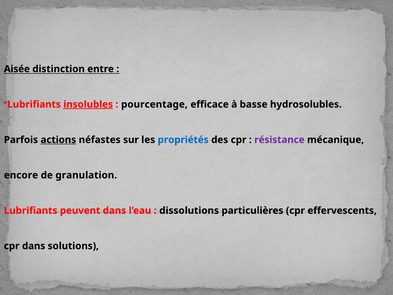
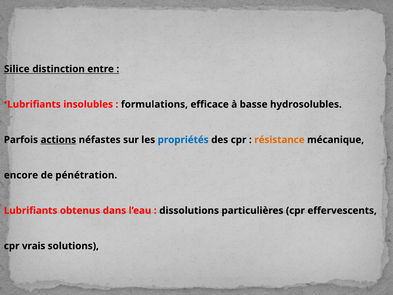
Aisée: Aisée -> Silice
insolubles underline: present -> none
pourcentage: pourcentage -> formulations
résistance colour: purple -> orange
granulation: granulation -> pénétration
peuvent: peuvent -> obtenus
cpr dans: dans -> vrais
